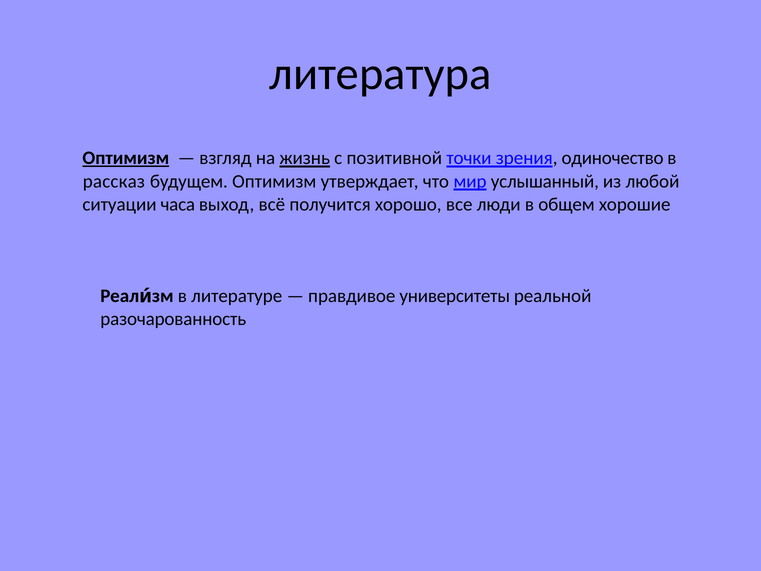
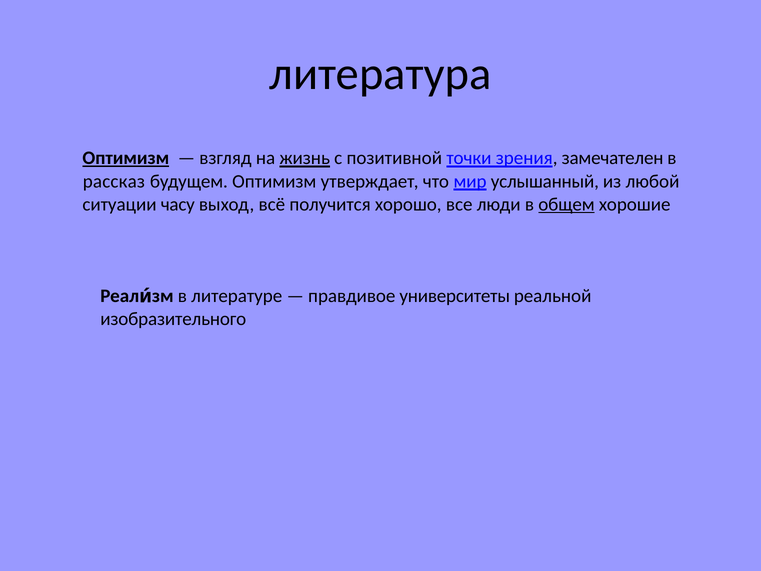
одиночество: одиночество -> замечателен
часа: часа -> часу
общем underline: none -> present
разочарованность: разочарованность -> изобразительного
